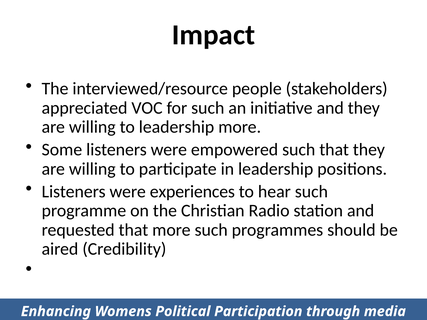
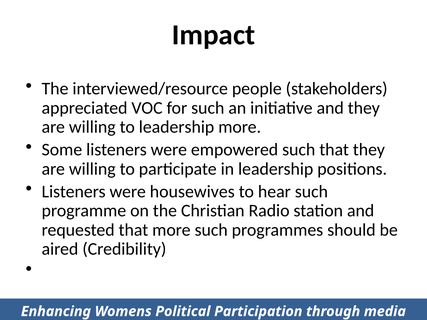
experiences: experiences -> housewives
